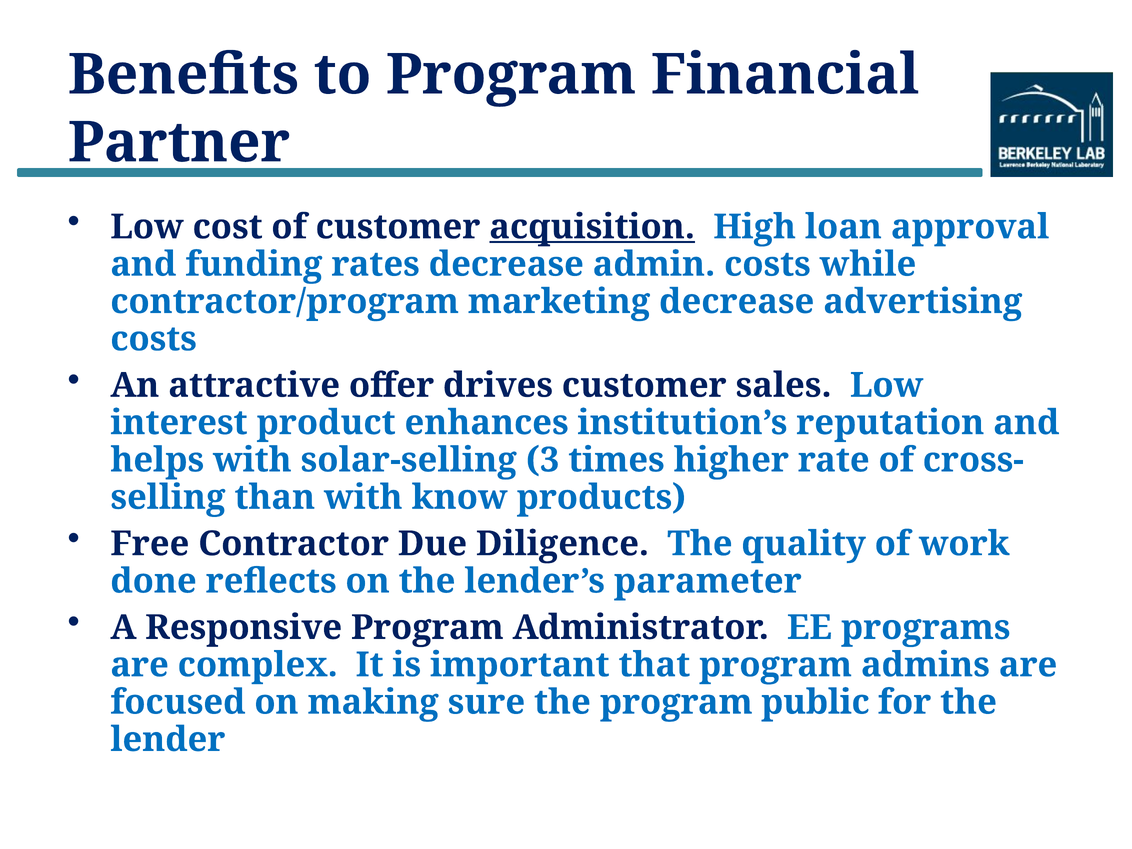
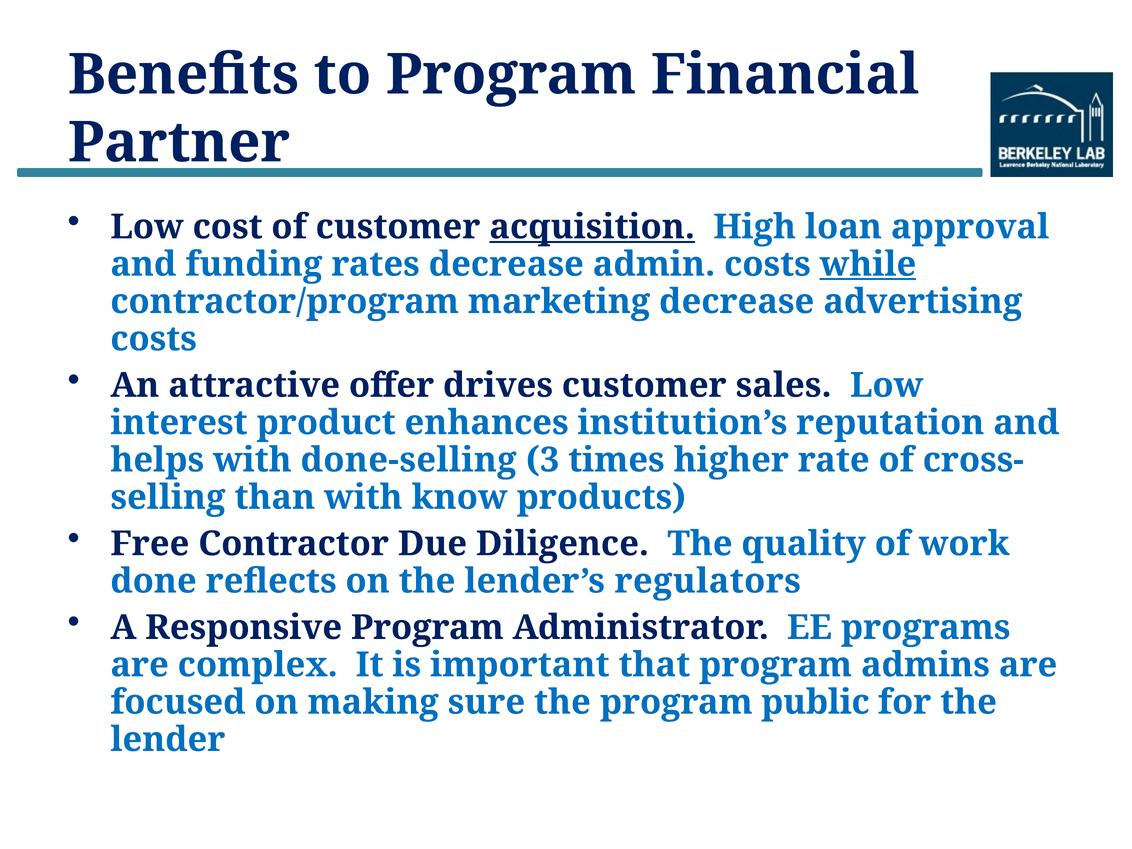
while underline: none -> present
solar-selling: solar-selling -> done-selling
parameter: parameter -> regulators
